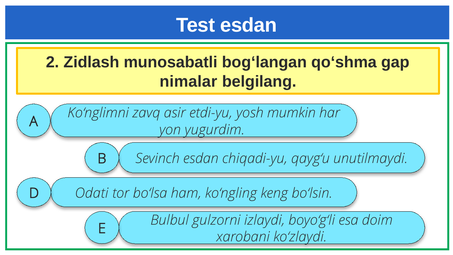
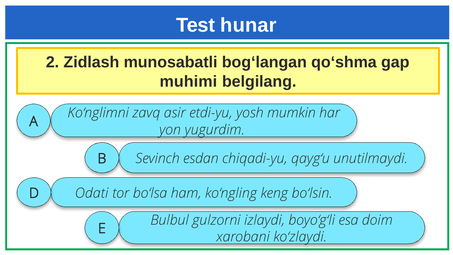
Test esdan: esdan -> hunar
nimalar: nimalar -> muhimi
